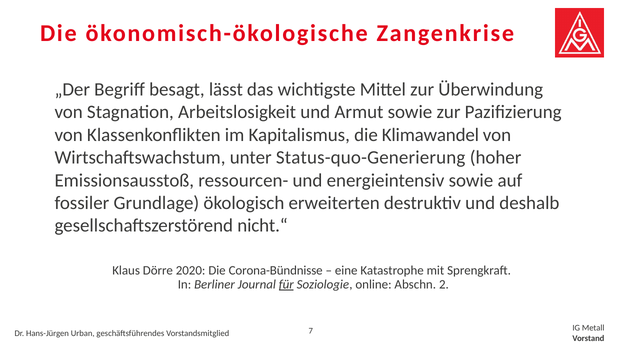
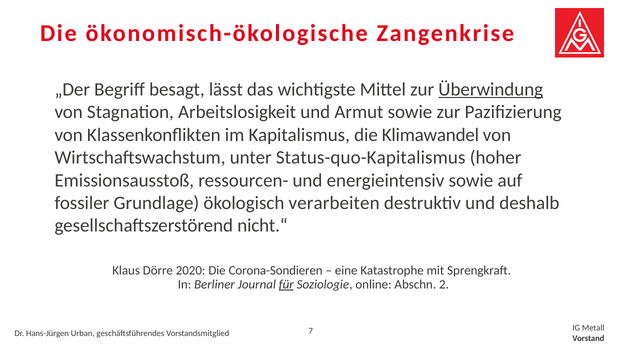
Überwindung underline: none -> present
Status-quo-Generierung: Status-quo-Generierung -> Status-quo-Kapitalismus
erweiterten: erweiterten -> verarbeiten
Corona-Bündnisse: Corona-Bündnisse -> Corona-Sondieren
